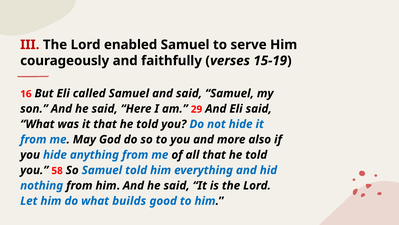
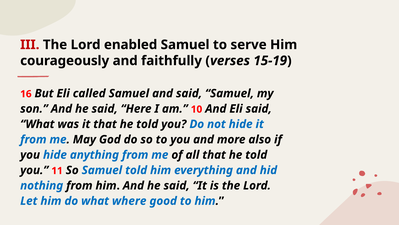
29: 29 -> 10
58: 58 -> 11
builds: builds -> where
